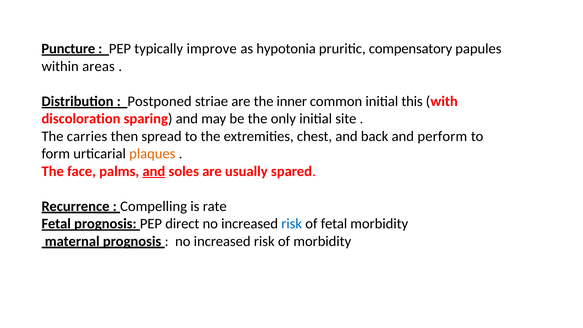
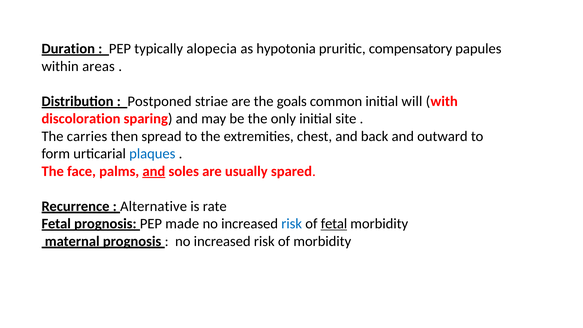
Puncture: Puncture -> Duration
improve: improve -> alopecia
inner: inner -> goals
this: this -> will
perform: perform -> outward
plaques colour: orange -> blue
Compelling: Compelling -> Alternative
direct: direct -> made
fetal at (334, 224) underline: none -> present
